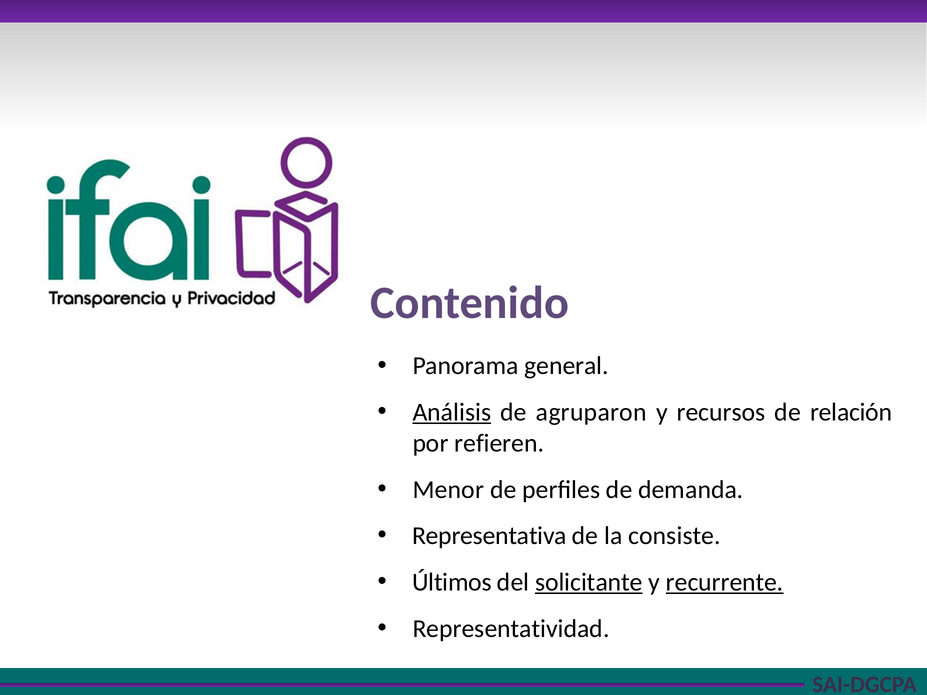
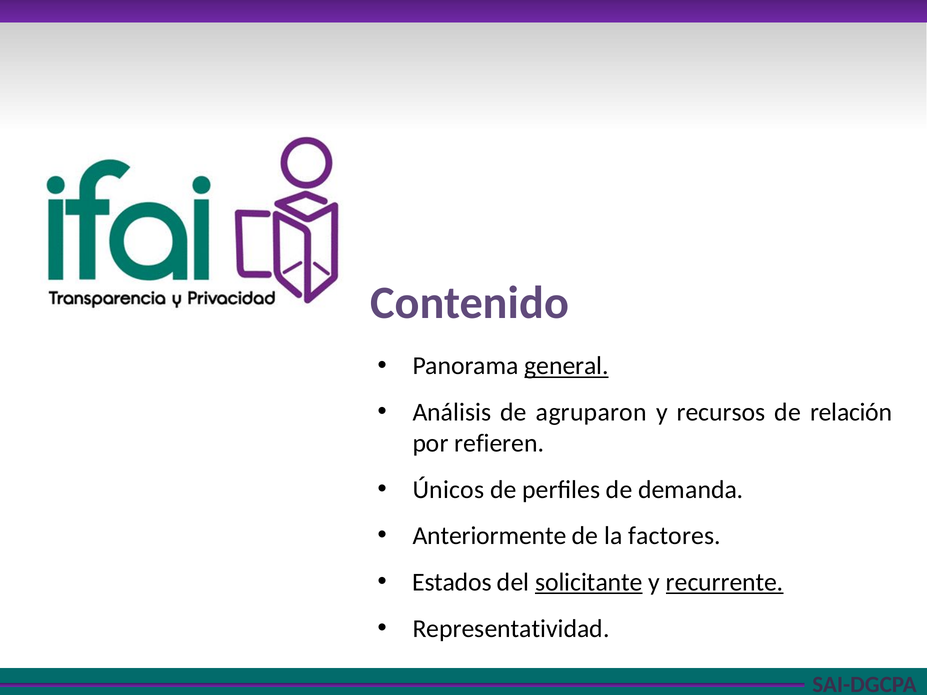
general underline: none -> present
Análisis underline: present -> none
Menor: Menor -> Únicos
Representativa: Representativa -> Anteriormente
consiste: consiste -> factores
Últimos: Últimos -> Estados
